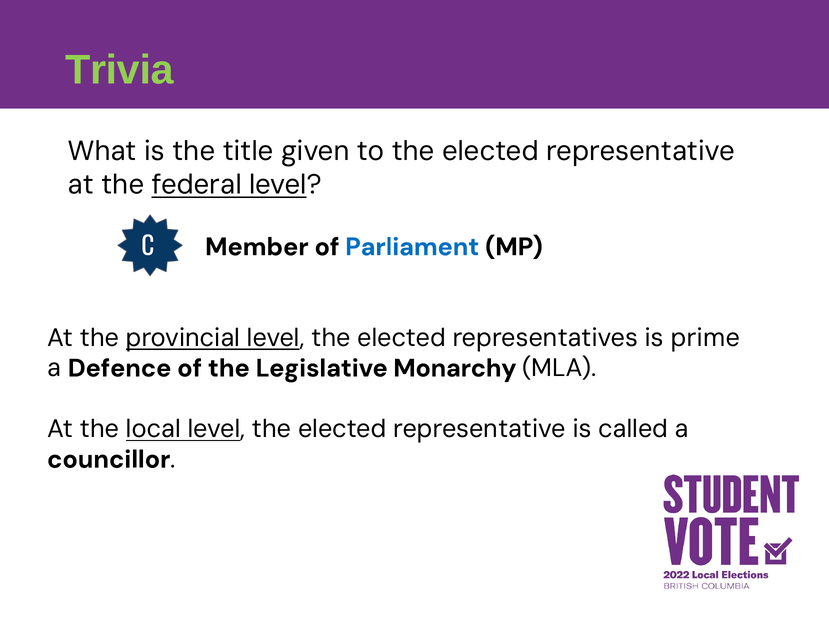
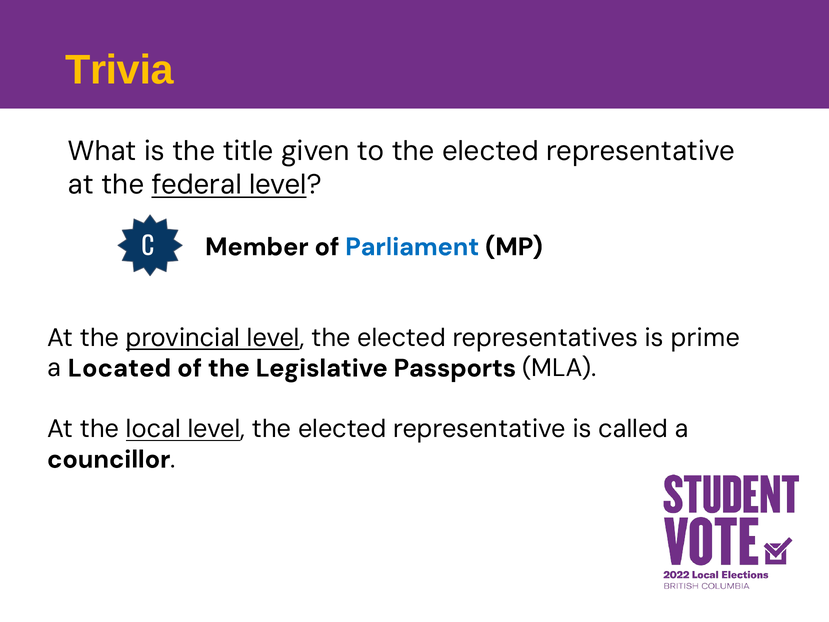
Trivia colour: light green -> yellow
Defence: Defence -> Located
Monarchy: Monarchy -> Passports
